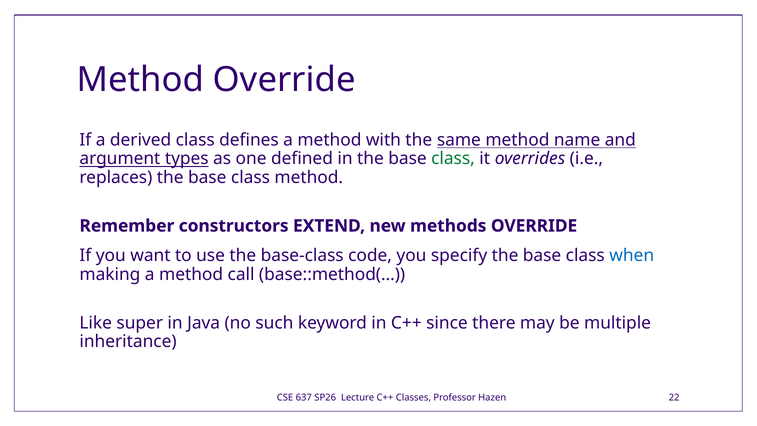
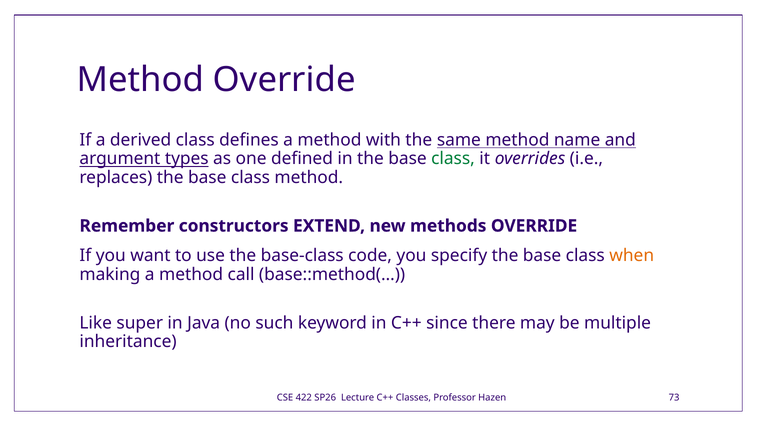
when colour: blue -> orange
637: 637 -> 422
22: 22 -> 73
